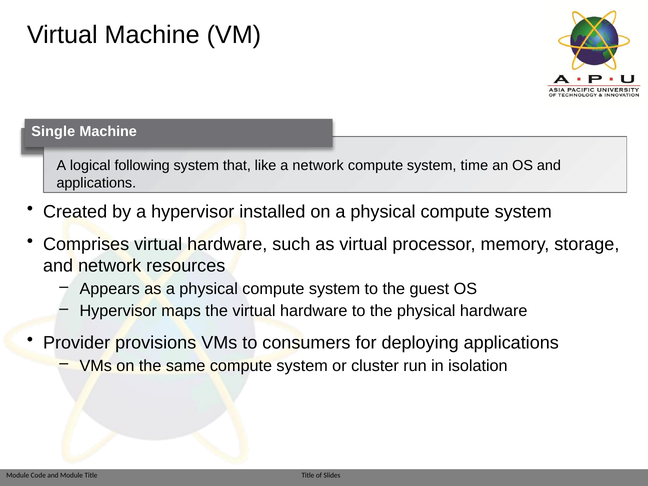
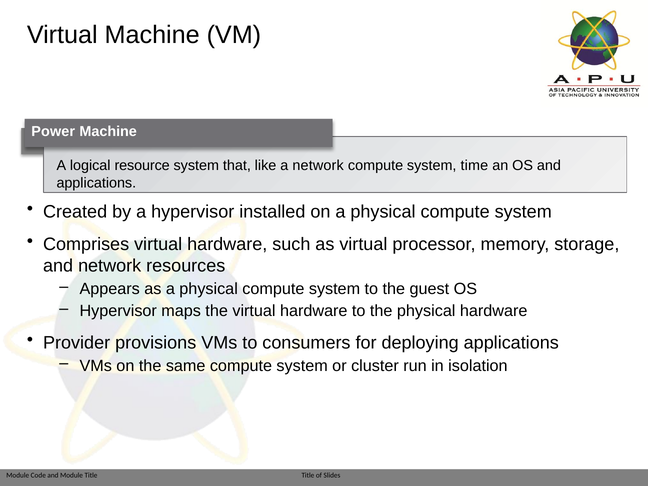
Single: Single -> Power
following: following -> resource
